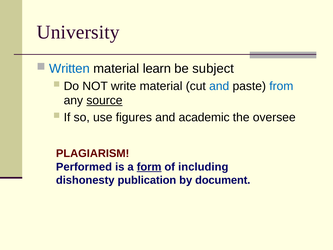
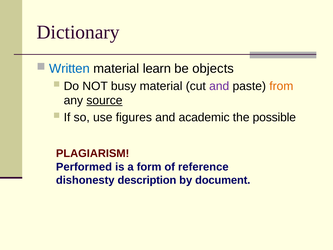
University: University -> Dictionary
subject: subject -> objects
write: write -> busy
and at (219, 86) colour: blue -> purple
from colour: blue -> orange
oversee: oversee -> possible
form underline: present -> none
including: including -> reference
publication: publication -> description
